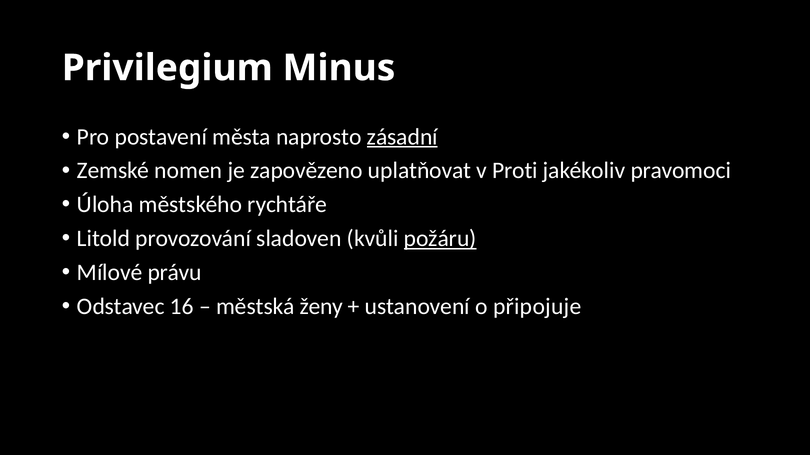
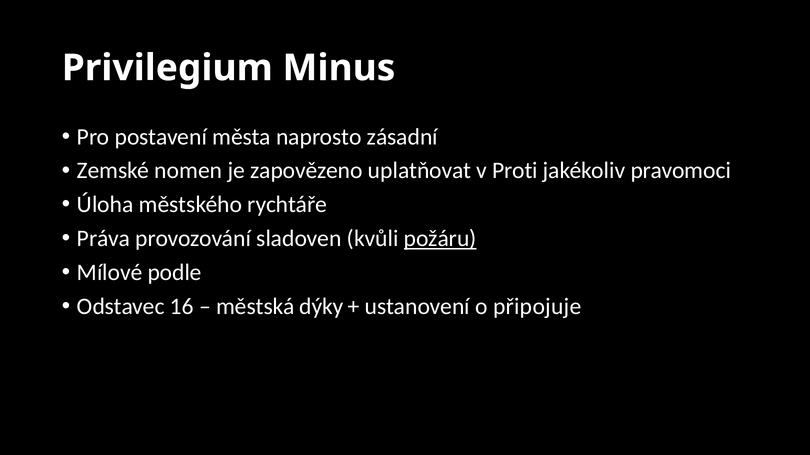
zásadní underline: present -> none
Litold: Litold -> Práva
právu: právu -> podle
ženy: ženy -> dýky
